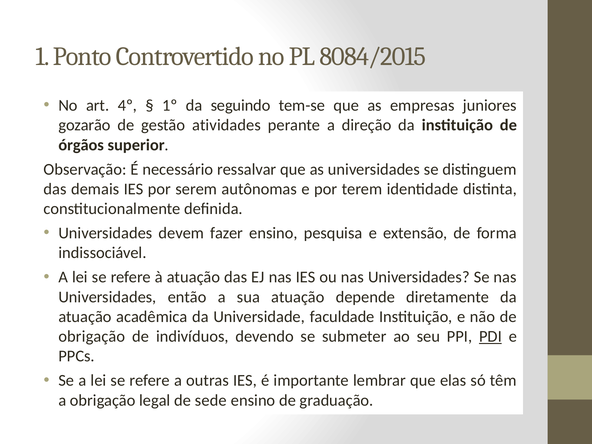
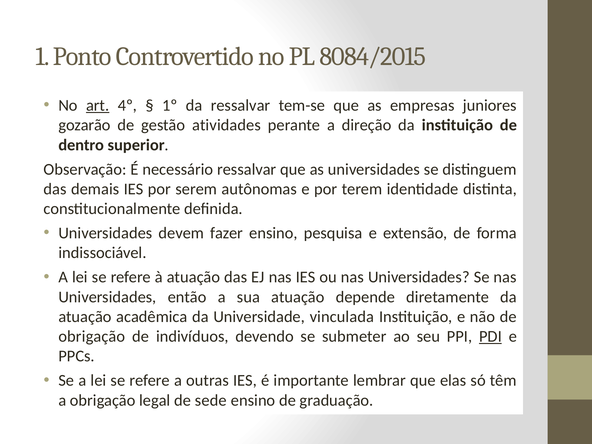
art underline: none -> present
da seguindo: seguindo -> ressalvar
órgãos: órgãos -> dentro
faculdade: faculdade -> vinculada
